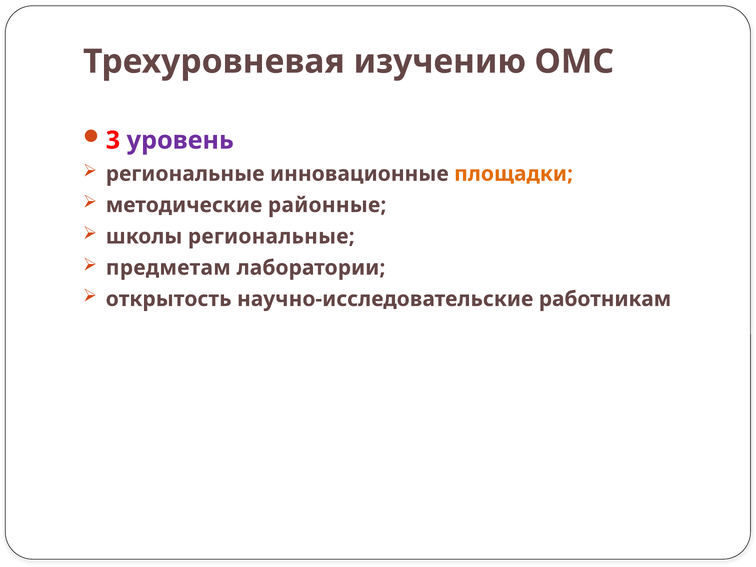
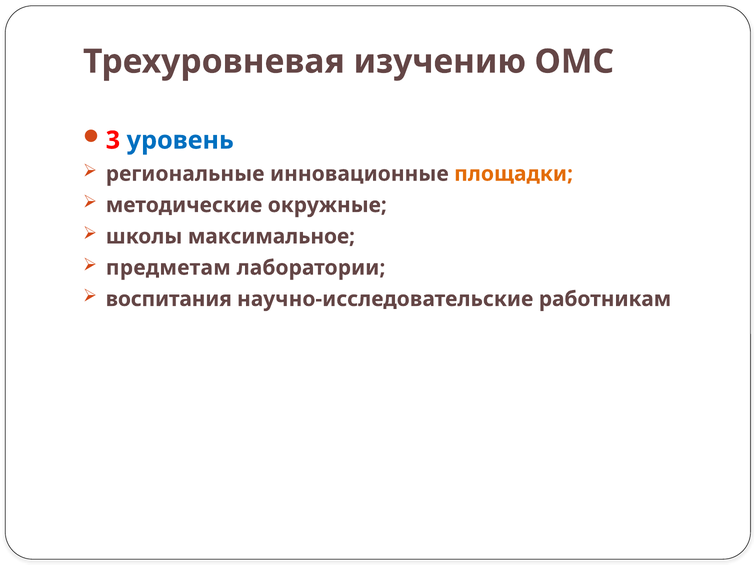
уровень colour: purple -> blue
районные: районные -> окружные
школы региональные: региональные -> максимальное
открытость: открытость -> воспитания
